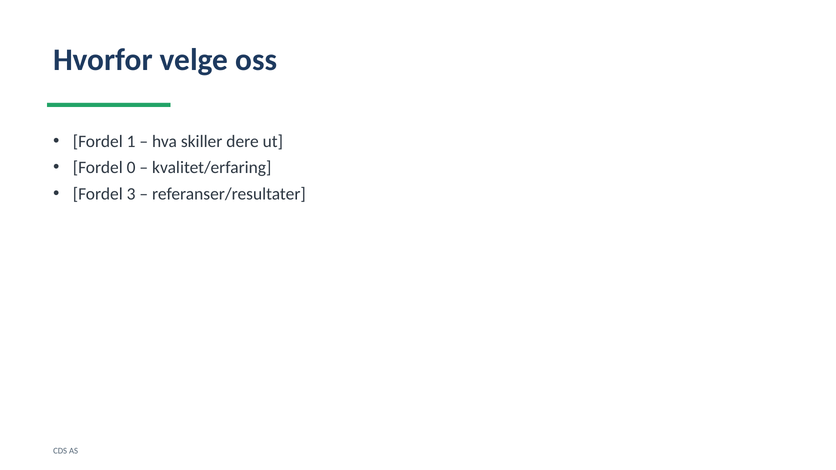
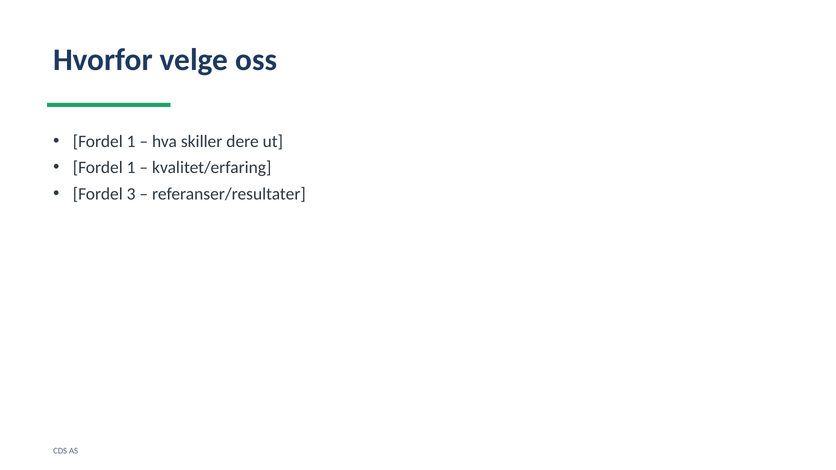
0 at (131, 168): 0 -> 1
